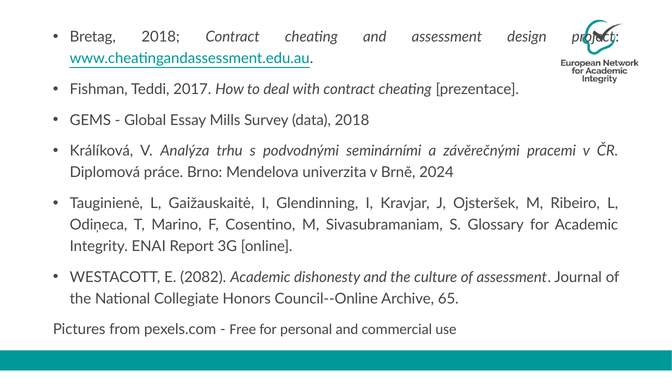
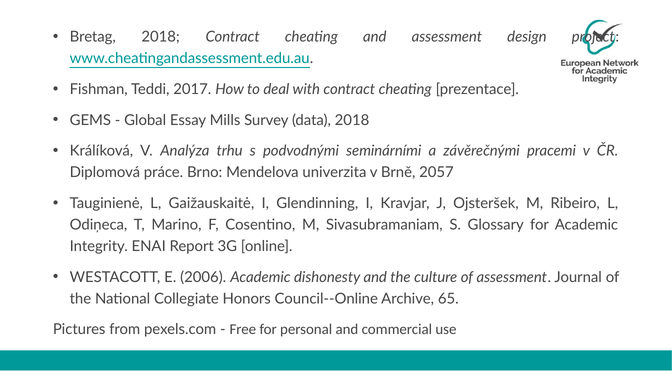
2024: 2024 -> 2057
2082: 2082 -> 2006
